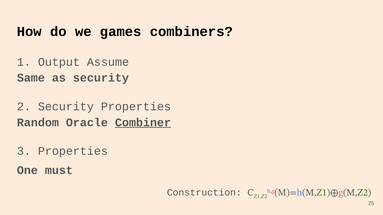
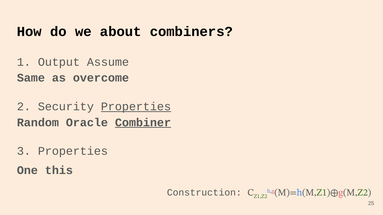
games: games -> about
as security: security -> overcome
Properties at (136, 107) underline: none -> present
must: must -> this
